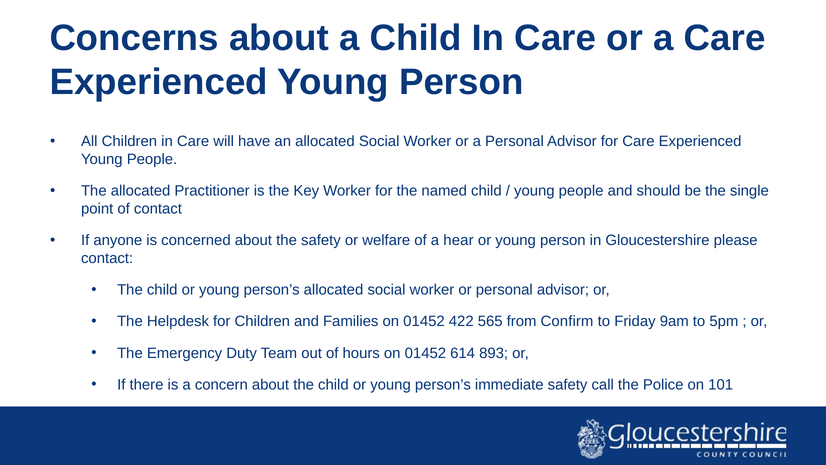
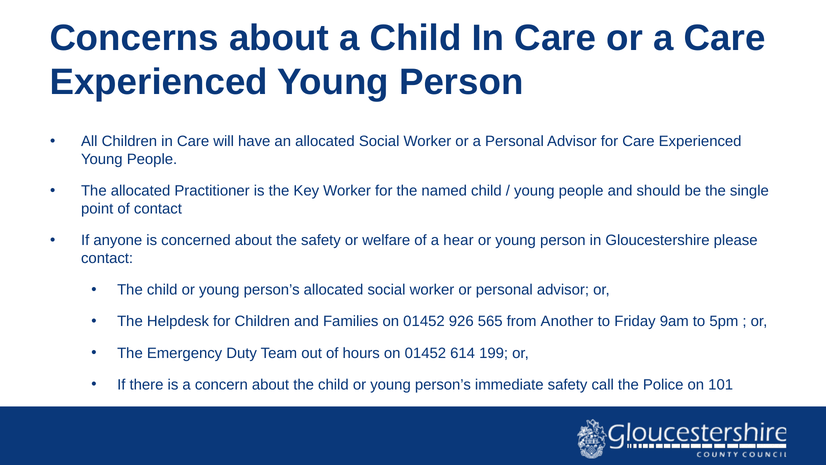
422: 422 -> 926
Confirm: Confirm -> Another
893: 893 -> 199
